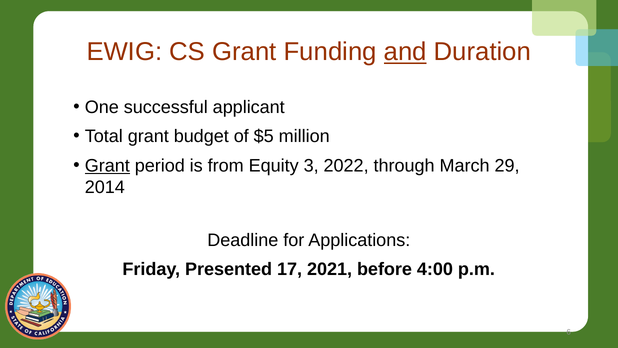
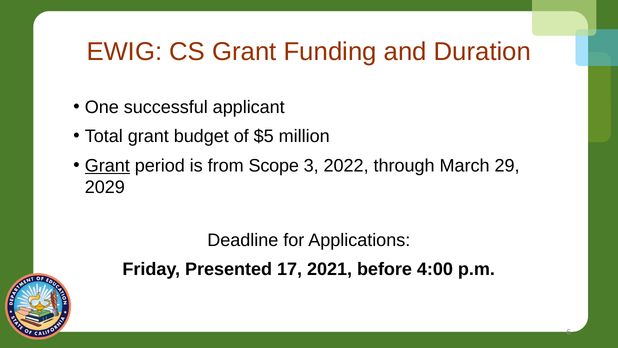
and underline: present -> none
Equity: Equity -> Scope
2014: 2014 -> 2029
